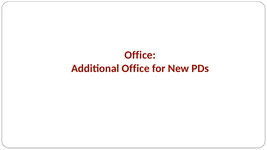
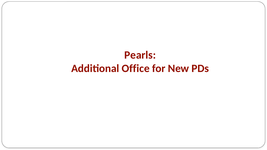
Office at (140, 55): Office -> Pearls
